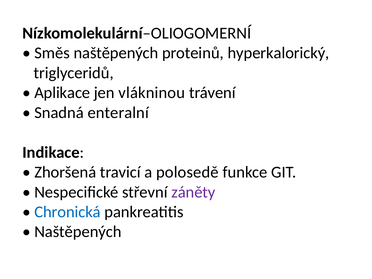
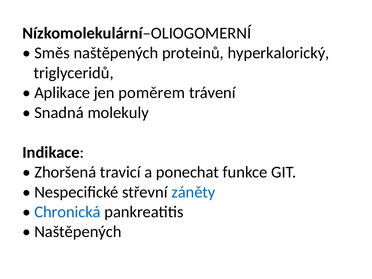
vlákninou: vlákninou -> poměrem
enteralní: enteralní -> molekuly
polosedě: polosedě -> ponechat
záněty colour: purple -> blue
